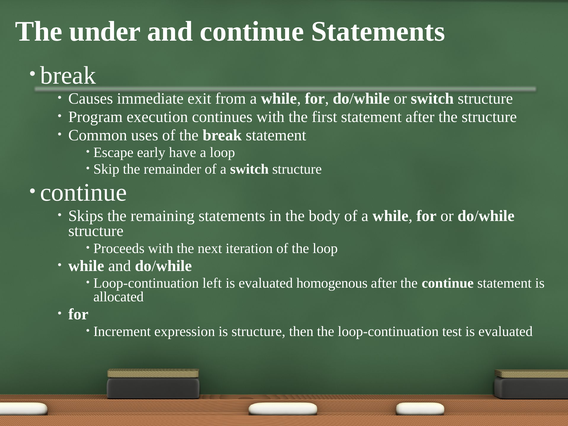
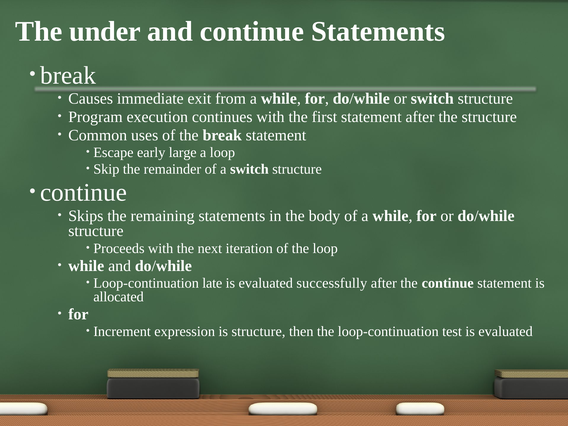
have: have -> large
left: left -> late
homogenous: homogenous -> successfully
